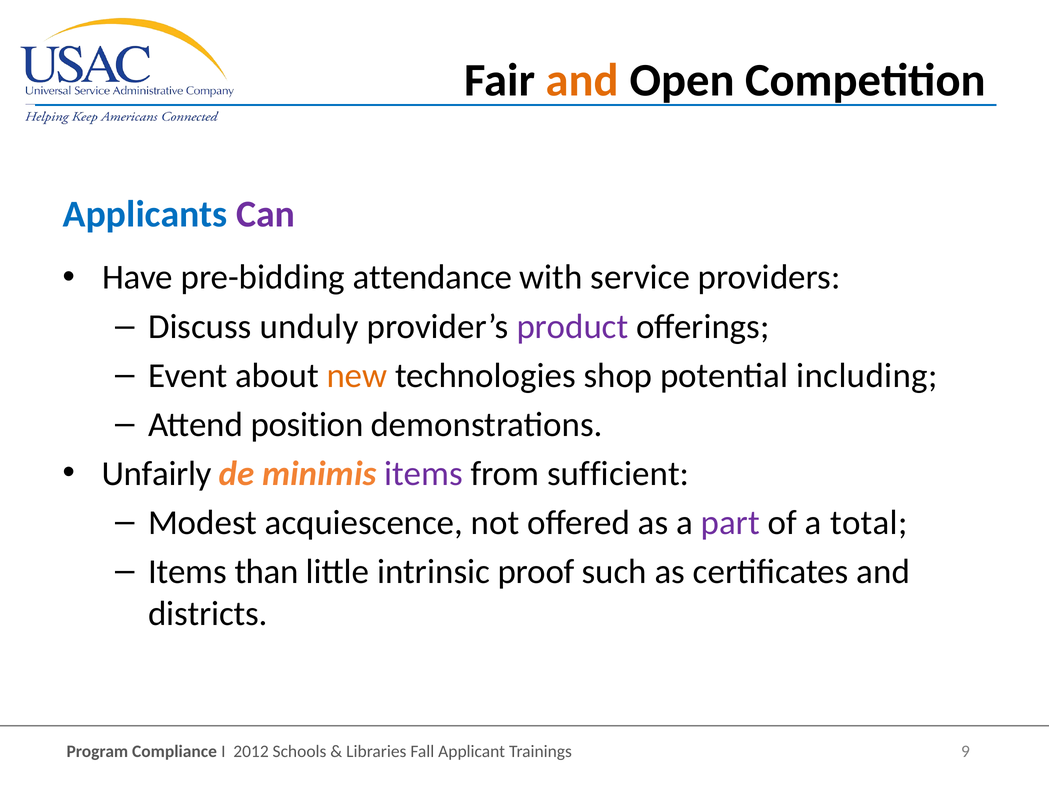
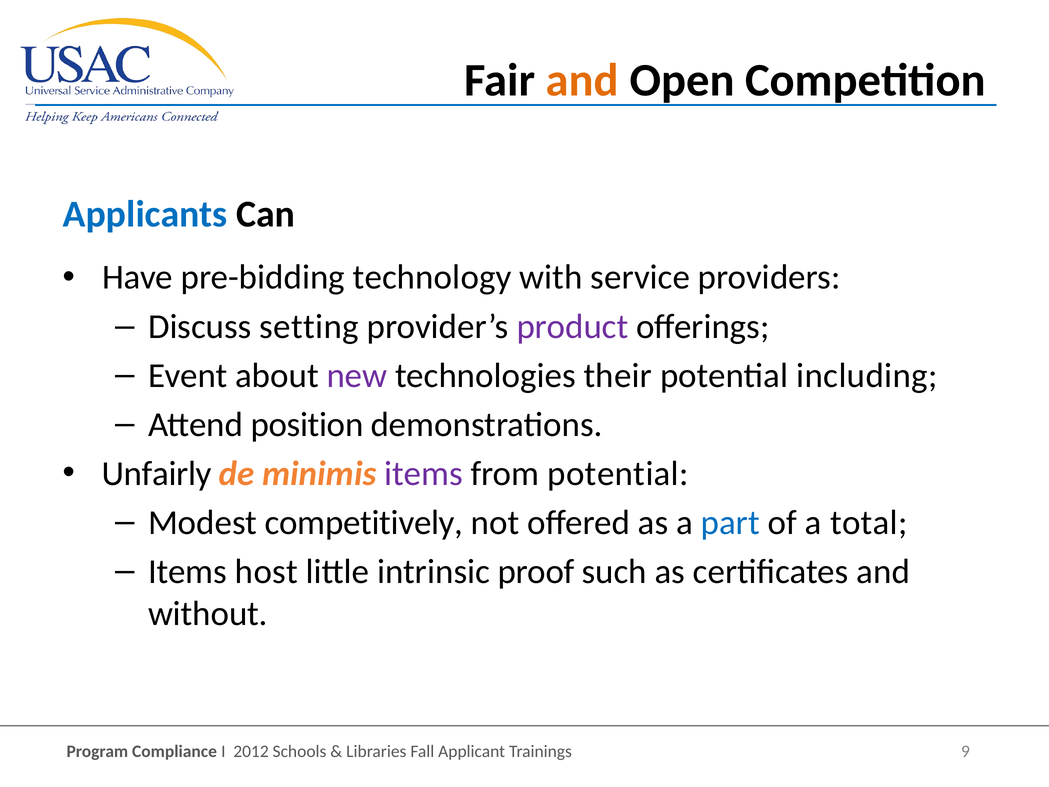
Can colour: purple -> black
attendance: attendance -> technology
unduly: unduly -> setting
new colour: orange -> purple
shop: shop -> their
from sufficient: sufficient -> potential
acquiescence: acquiescence -> competitively
part colour: purple -> blue
than: than -> host
districts: districts -> without
